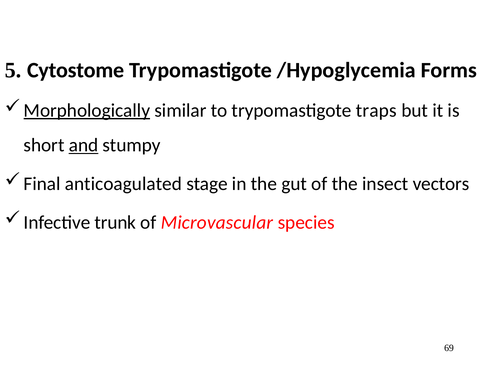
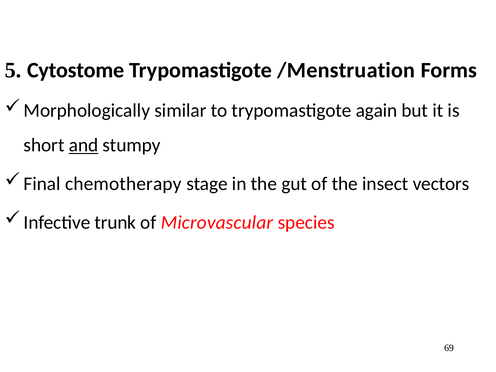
/Hypoglycemia: /Hypoglycemia -> /Menstruation
Morphologically underline: present -> none
traps: traps -> again
anticoagulated: anticoagulated -> chemotherapy
